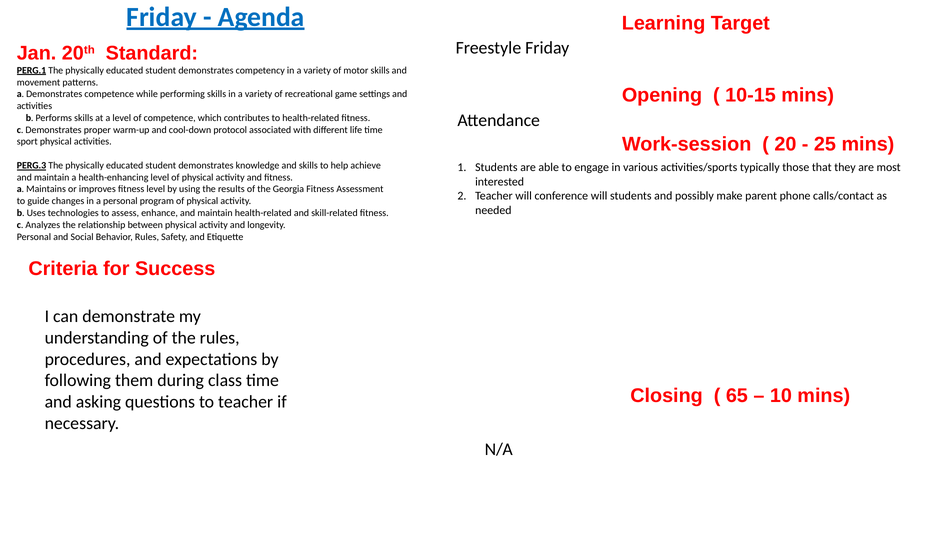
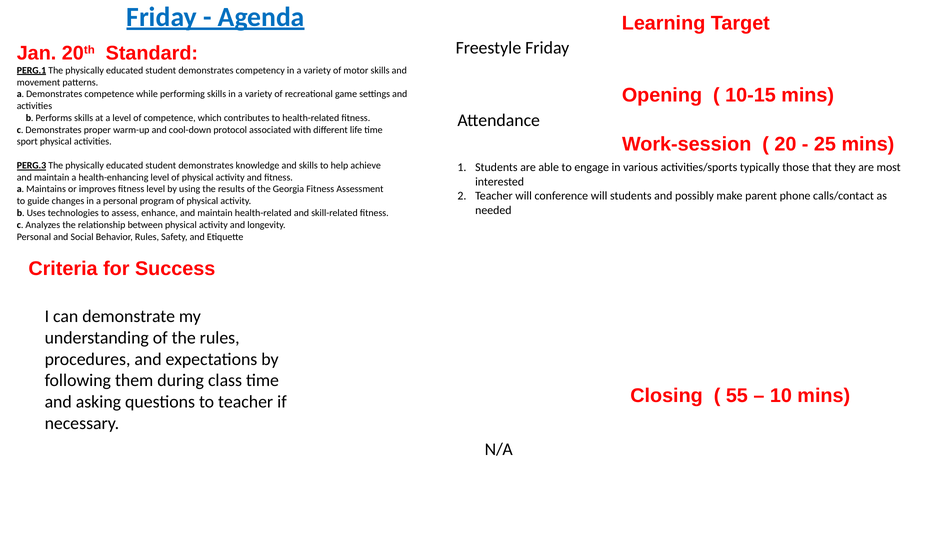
65: 65 -> 55
